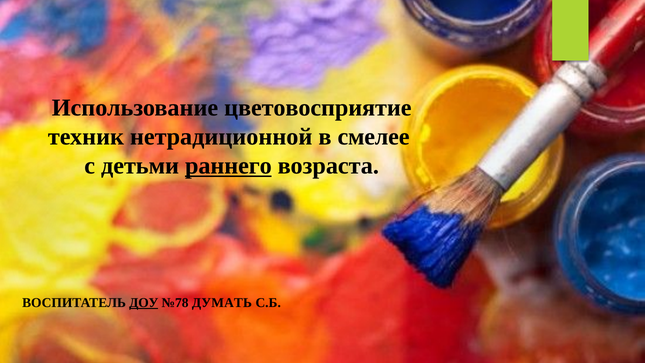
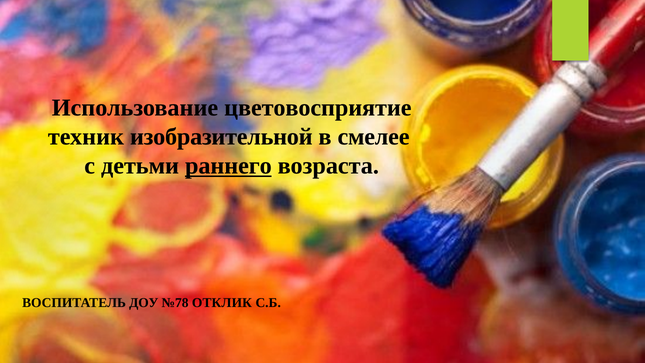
нетрадиционной: нетрадиционной -> изобразительной
ДОУ underline: present -> none
ДУМАТЬ: ДУМАТЬ -> ОТКЛИК
